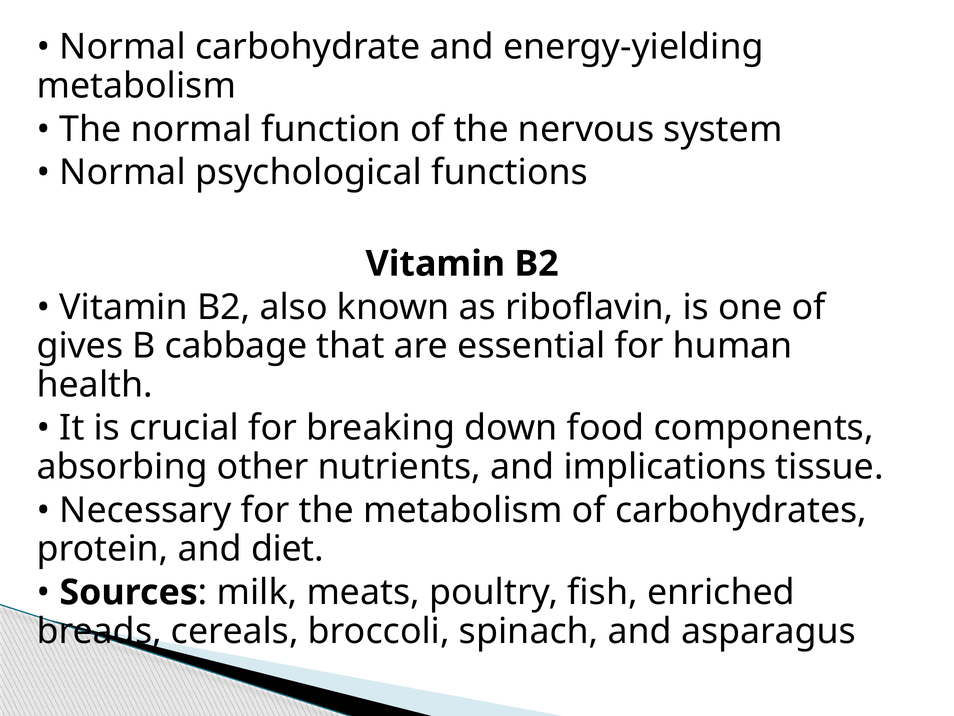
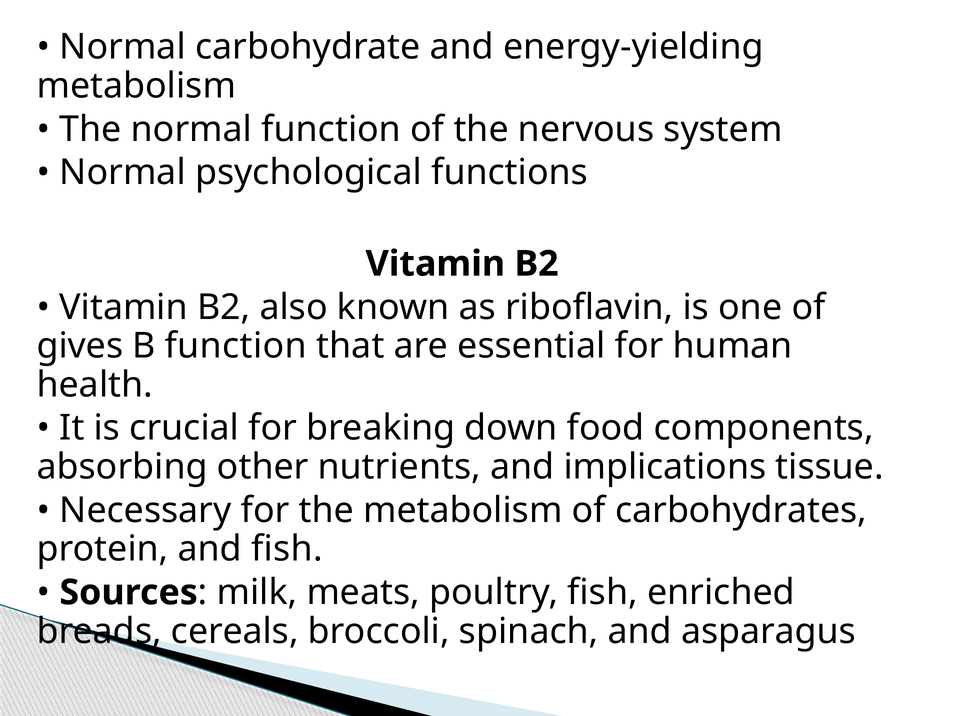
B cabbage: cabbage -> function
and diet: diet -> fish
